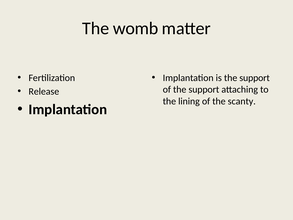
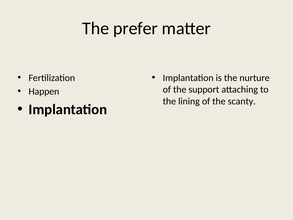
womb: womb -> prefer
is the support: support -> nurture
Release: Release -> Happen
